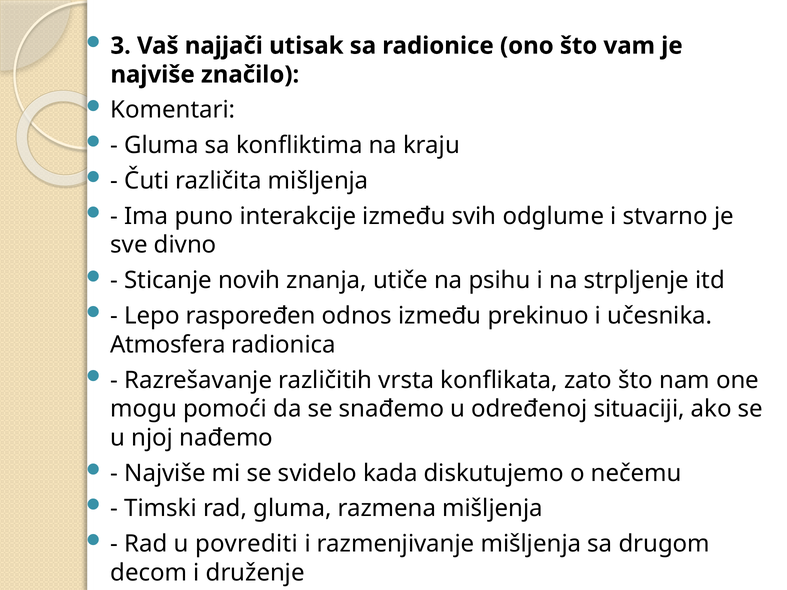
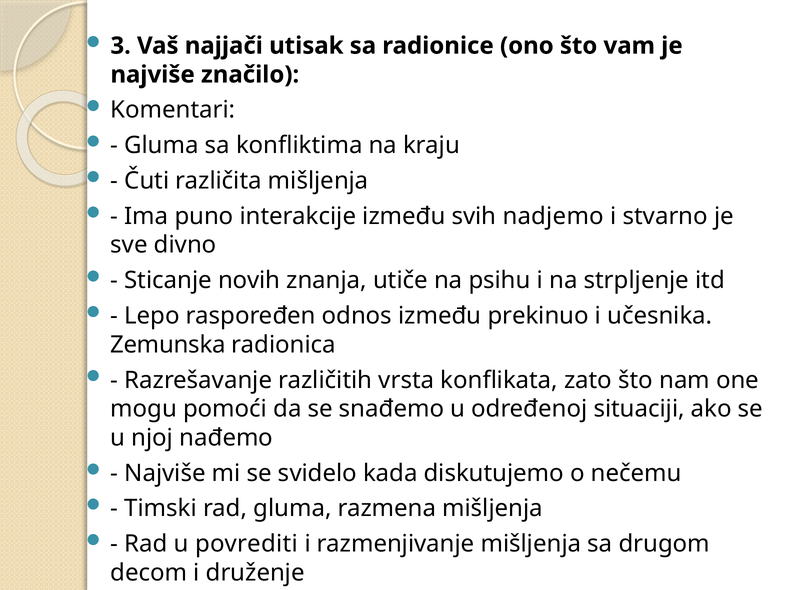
odglume: odglume -> nadjemo
Atmosfera: Atmosfera -> Zemunska
